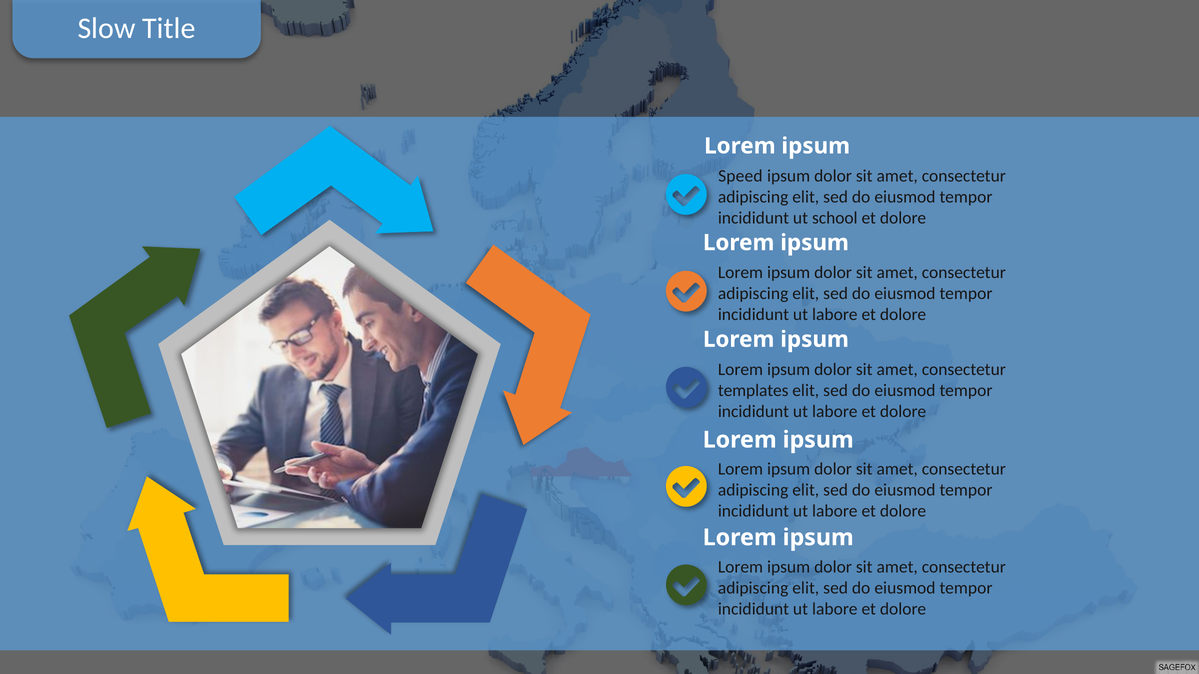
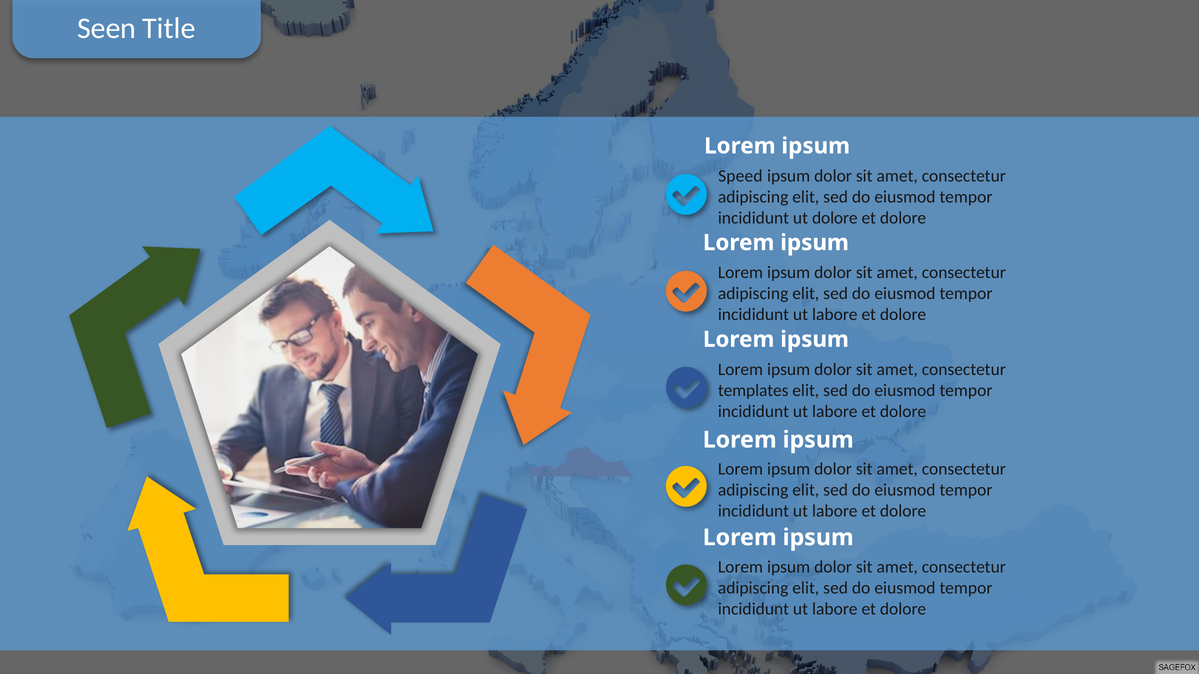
Slow: Slow -> Seen
ut school: school -> dolore
